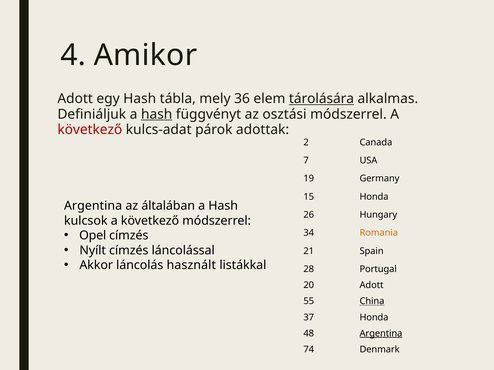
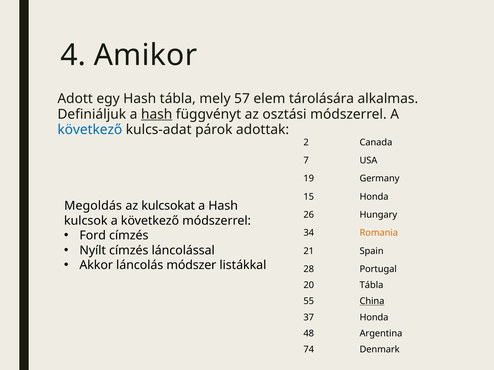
36: 36 -> 57
tárolására underline: present -> none
következő at (90, 130) colour: red -> blue
Argentina at (93, 206): Argentina -> Megoldás
általában: általában -> kulcsokat
Opel: Opel -> Ford
használt: használt -> módszer
20 Adott: Adott -> Tábla
Argentina at (381, 334) underline: present -> none
